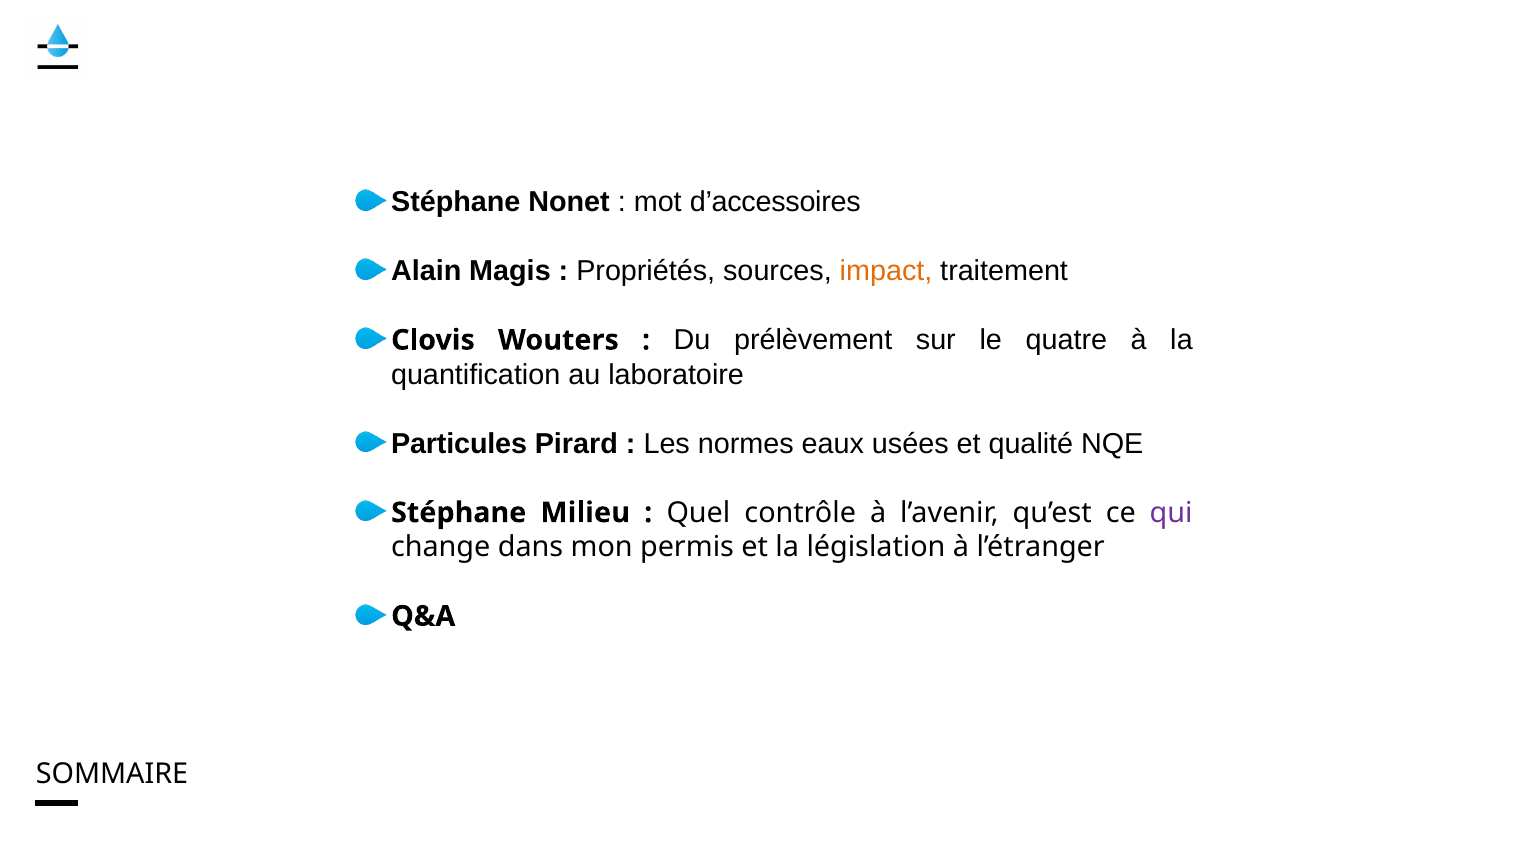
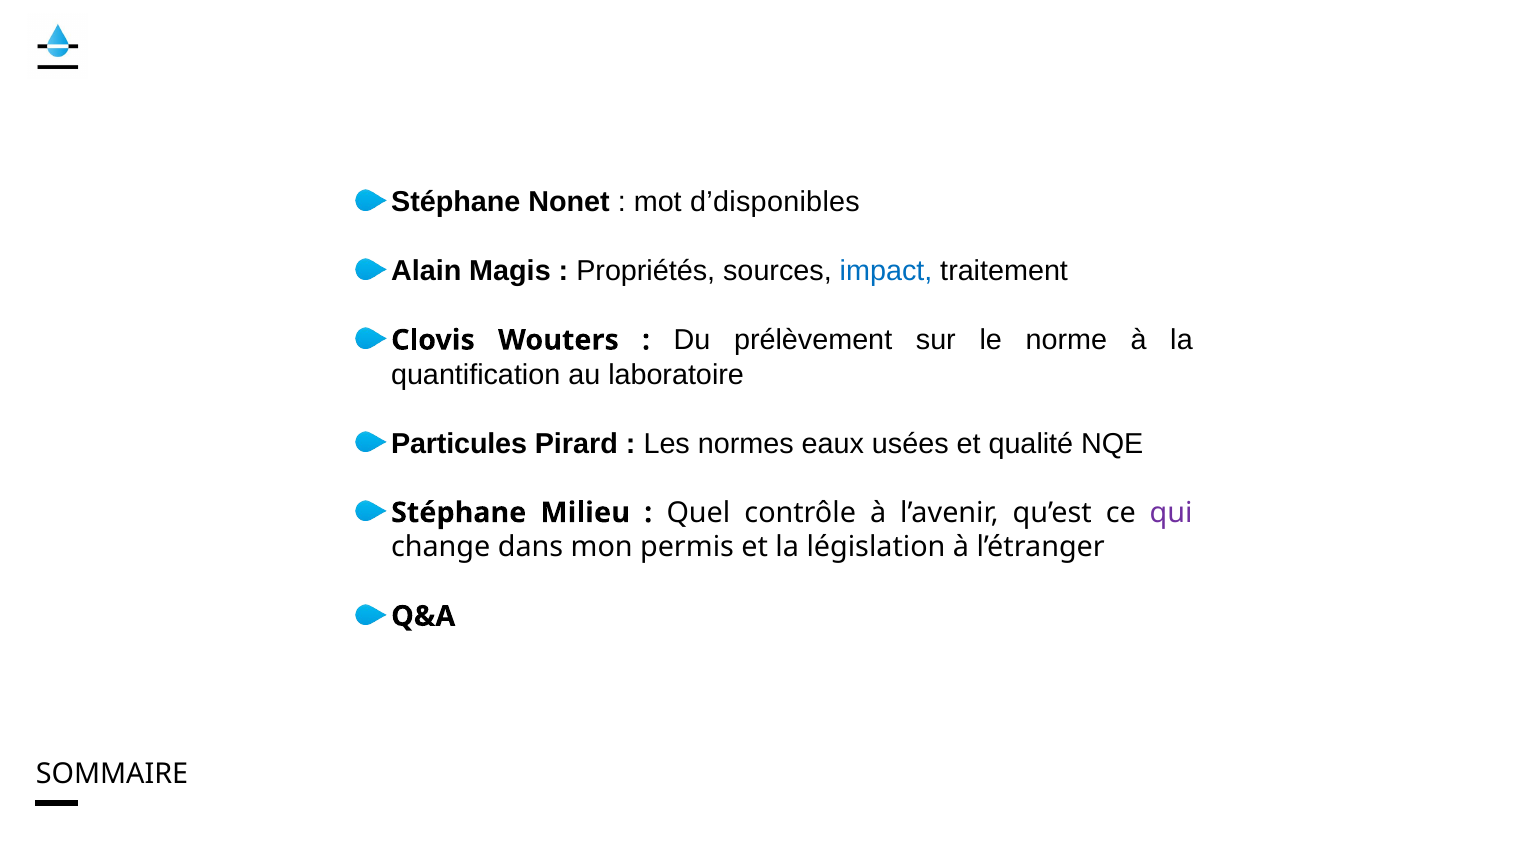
d’accessoires: d’accessoires -> d’disponibles
impact colour: orange -> blue
quatre: quatre -> norme
